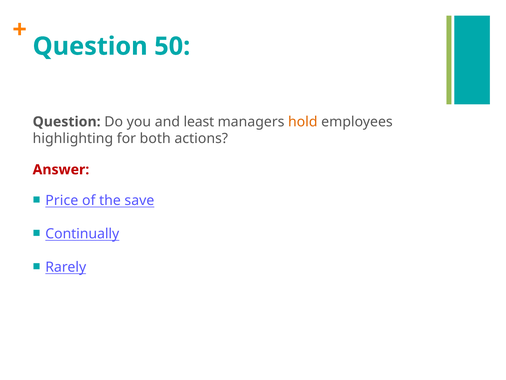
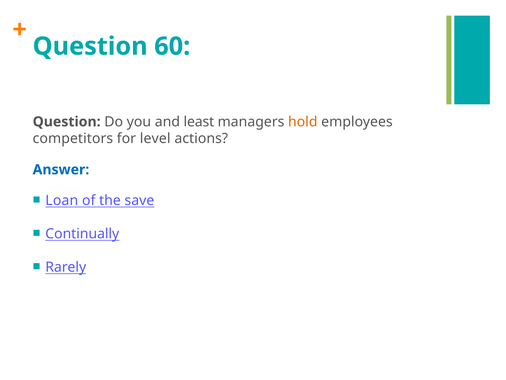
50: 50 -> 60
highlighting: highlighting -> competitors
both: both -> level
Answer colour: red -> blue
Price: Price -> Loan
